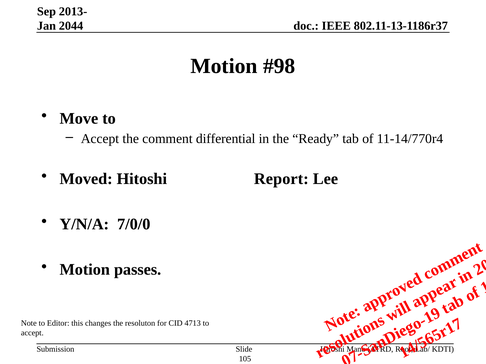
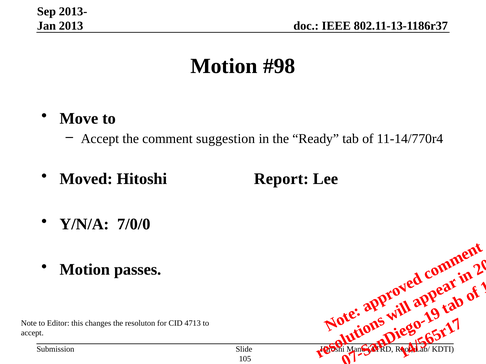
2044: 2044 -> 2013
differential: differential -> suggestion
